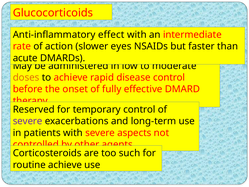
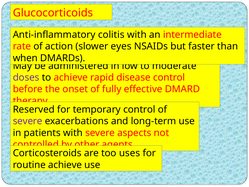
effect: effect -> colitis
acute: acute -> when
doses colour: orange -> purple
such: such -> uses
